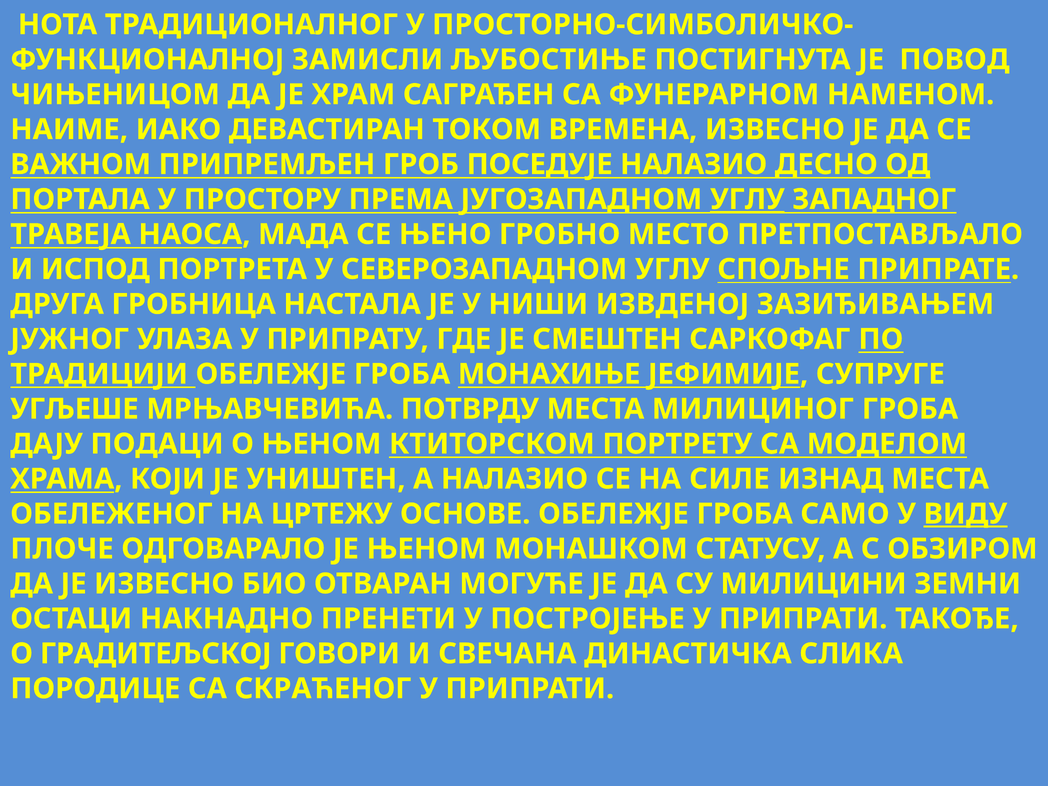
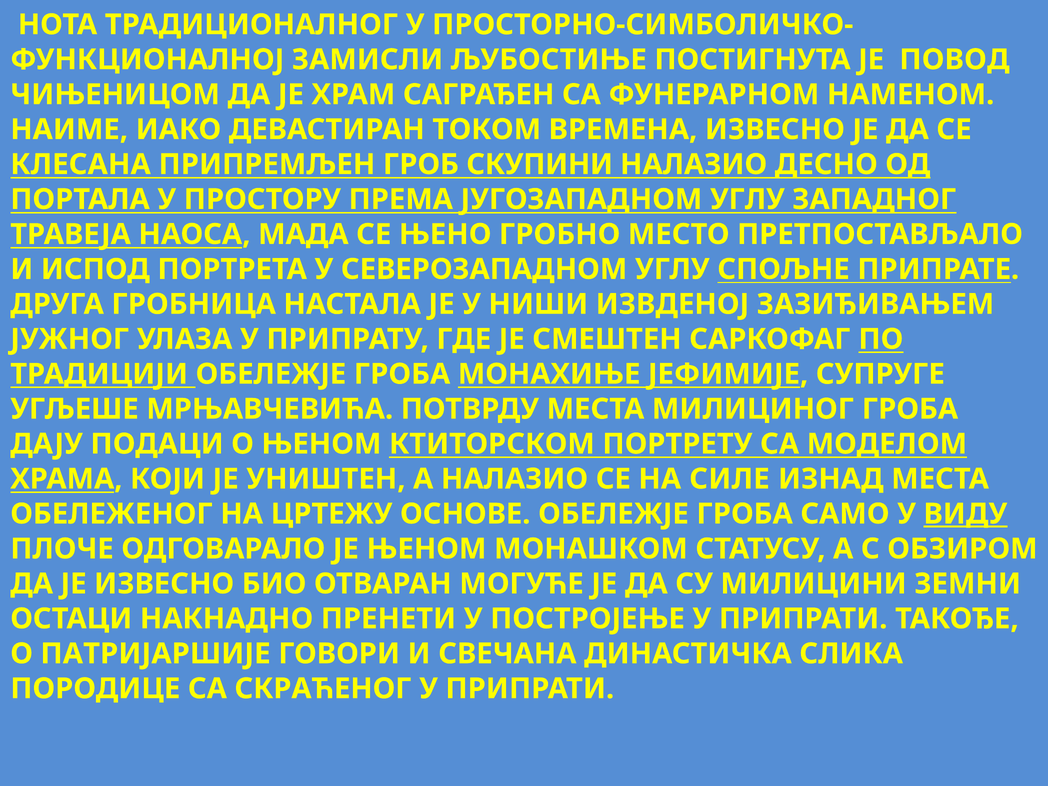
ВАЖНОМ: ВАЖНОМ -> КЛЕСАНА
ПОСЕДУЈЕ: ПОСЕДУЈЕ -> СКУПИНИ
УГЛУ at (747, 199) underline: present -> none
ГРАДИТЕЉСКОЈ: ГРАДИТЕЉСКОЈ -> ПАТРИЈАРШИЈЕ
